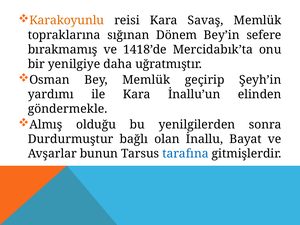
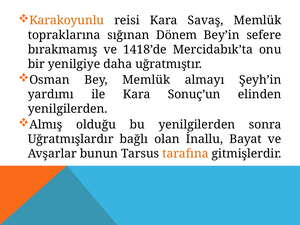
geçirip: geçirip -> almayı
İnallu’un: İnallu’un -> Sonuç’un
göndermekle at (68, 109): göndermekle -> yenilgilerden
Durdurmuştur: Durdurmuştur -> Uğratmışlardır
tarafına colour: blue -> orange
